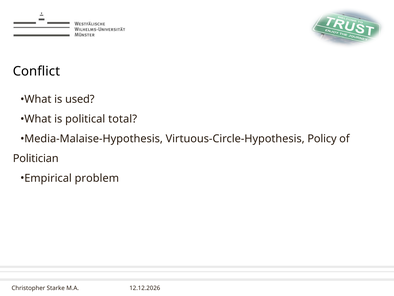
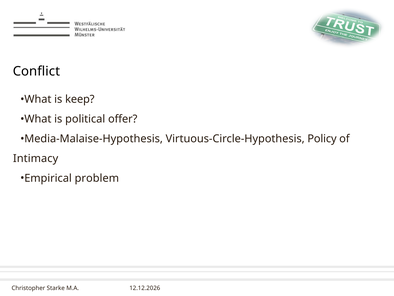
used: used -> keep
total: total -> offer
Politician: Politician -> Intimacy
